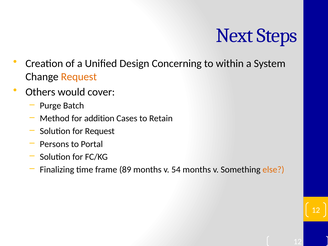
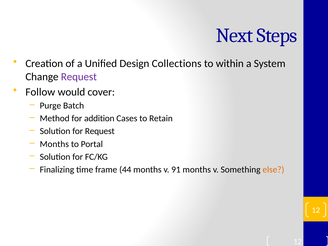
Concerning: Concerning -> Collections
Request at (79, 77) colour: orange -> purple
Others: Others -> Follow
Persons at (54, 144): Persons -> Months
89: 89 -> 44
54: 54 -> 91
